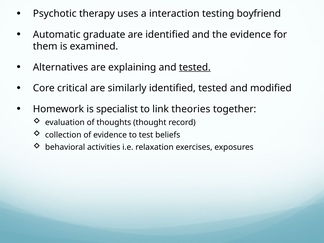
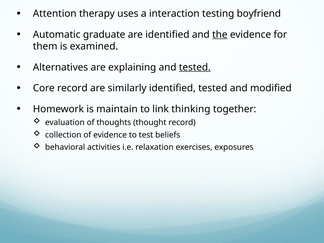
Psychotic: Psychotic -> Attention
the underline: none -> present
Core critical: critical -> record
specialist: specialist -> maintain
theories: theories -> thinking
